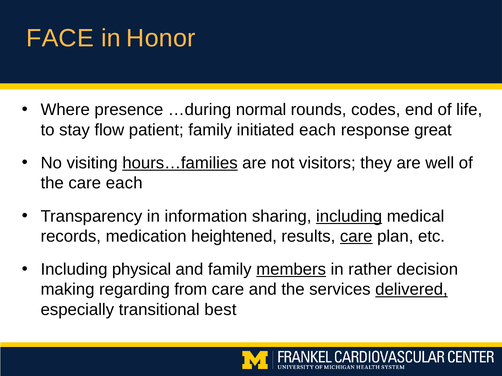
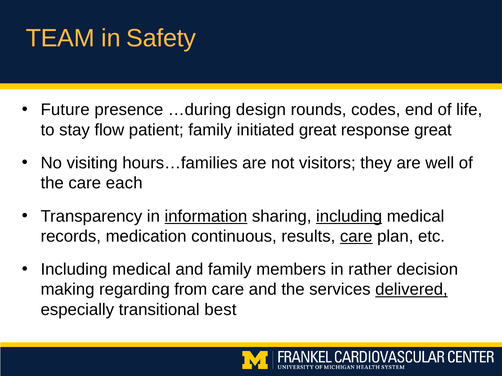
FACE: FACE -> TEAM
Honor: Honor -> Safety
Where: Where -> Future
normal: normal -> design
initiated each: each -> great
hours…families underline: present -> none
information underline: none -> present
heightened: heightened -> continuous
physical at (142, 270): physical -> medical
members underline: present -> none
